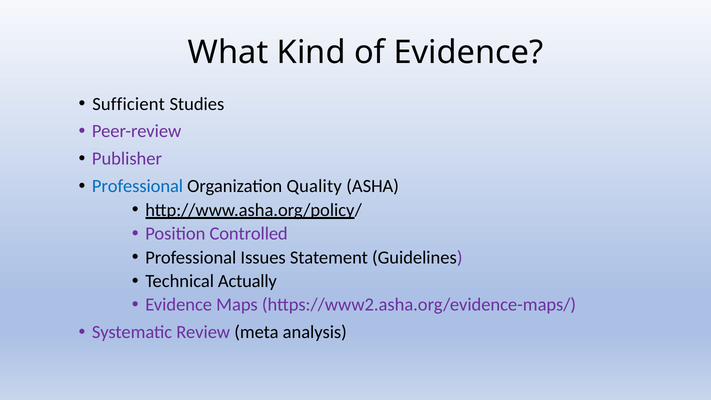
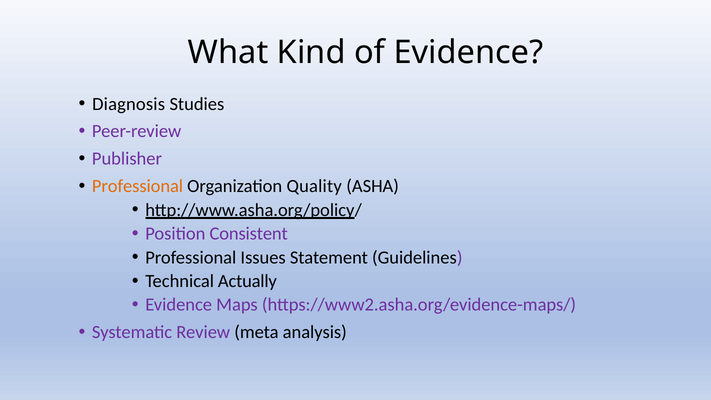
Sufficient: Sufficient -> Diagnosis
Professional at (138, 186) colour: blue -> orange
Controlled: Controlled -> Consistent
